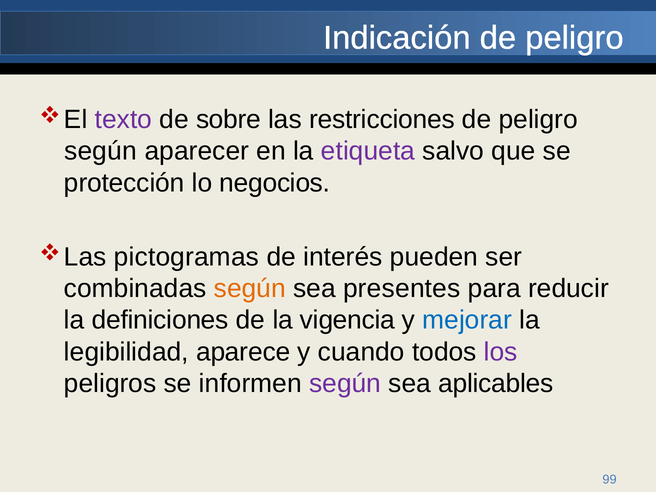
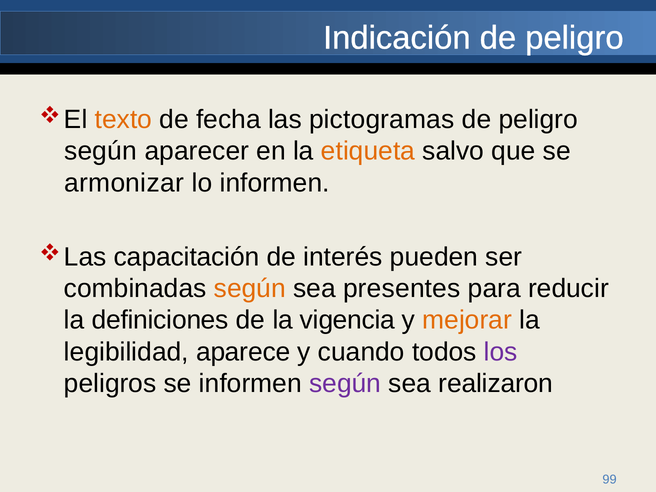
texto colour: purple -> orange
sobre: sobre -> fecha
restricciones: restricciones -> pictogramas
etiqueta colour: purple -> orange
protección: protección -> armonizar
lo negocios: negocios -> informen
pictogramas: pictogramas -> capacitación
mejorar colour: blue -> orange
aplicables: aplicables -> realizaron
